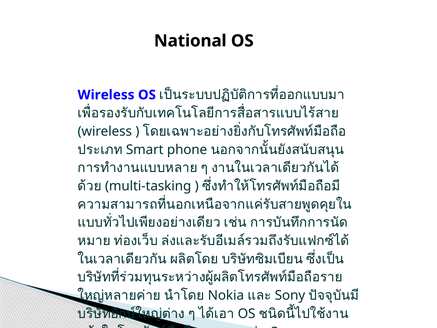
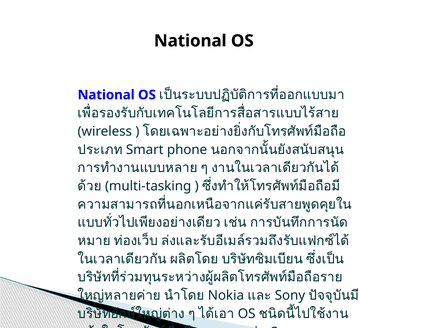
Wireless at (106, 95): Wireless -> National
